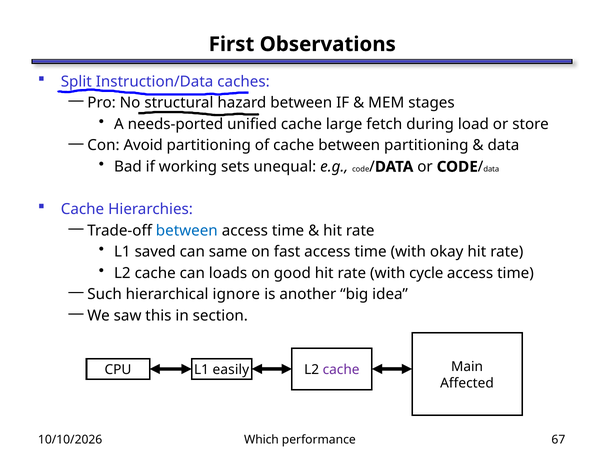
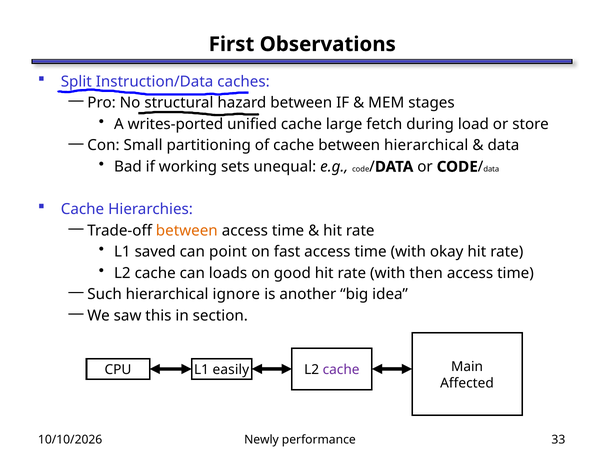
needs-ported: needs-ported -> writes-ported
Avoid: Avoid -> Small
between partitioning: partitioning -> hierarchical
between at (187, 230) colour: blue -> orange
same: same -> point
cycle: cycle -> then
Which: Which -> Newly
67: 67 -> 33
